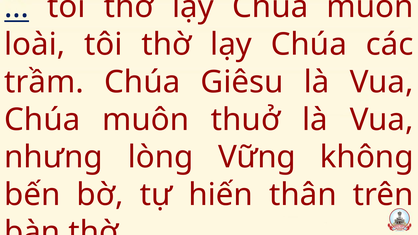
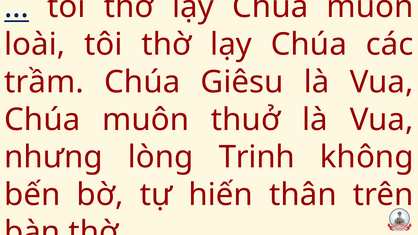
Vững: Vững -> Trinh
